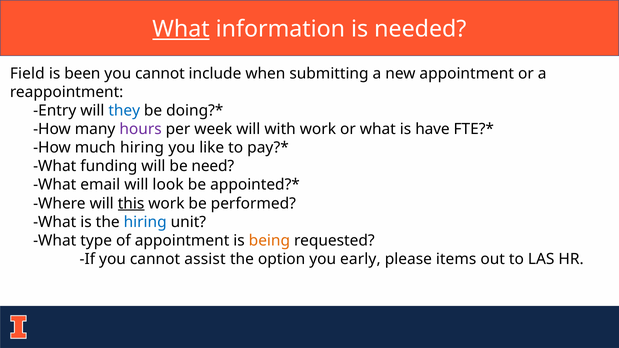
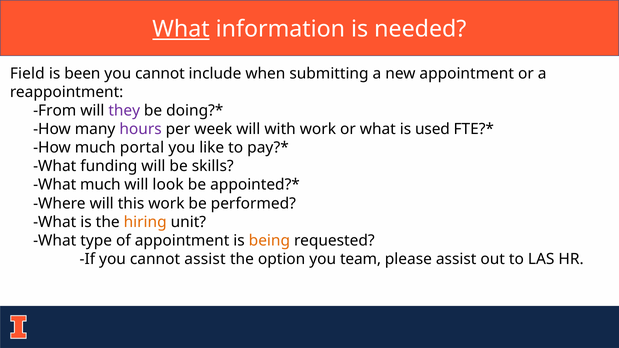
Entry: Entry -> From
they colour: blue -> purple
have: have -> used
much hiring: hiring -> portal
need: need -> skills
What email: email -> much
this underline: present -> none
hiring at (145, 222) colour: blue -> orange
early: early -> team
please items: items -> assist
